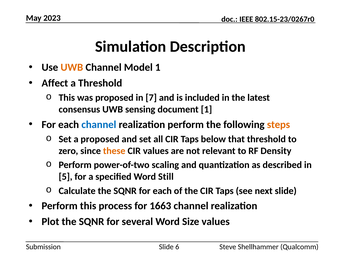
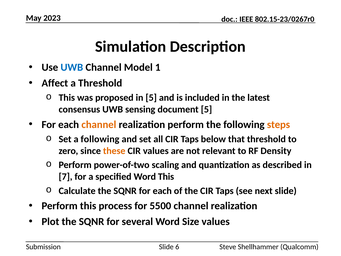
UWB at (72, 67) colour: orange -> blue
in 7: 7 -> 5
document 1: 1 -> 5
channel at (99, 124) colour: blue -> orange
a proposed: proposed -> following
5: 5 -> 7
Word Still: Still -> This
1663: 1663 -> 5500
